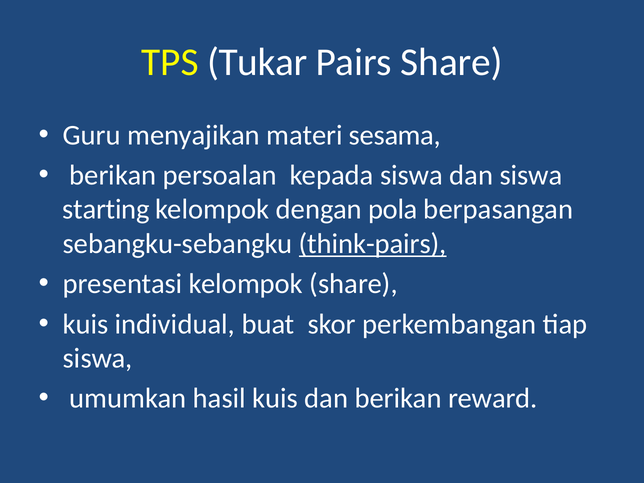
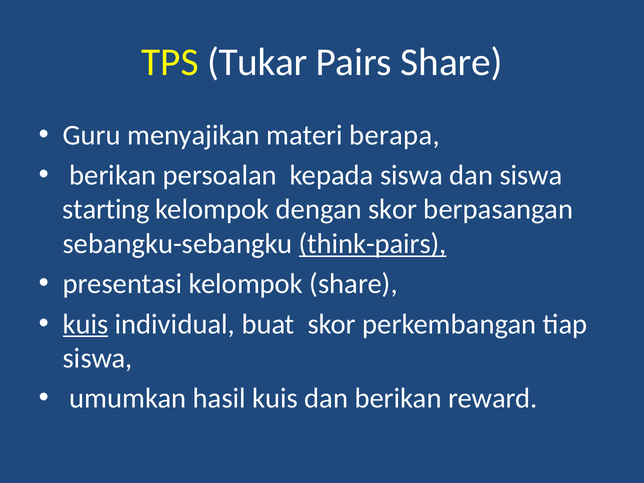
sesama: sesama -> berapa
dengan pola: pola -> skor
kuis at (86, 324) underline: none -> present
